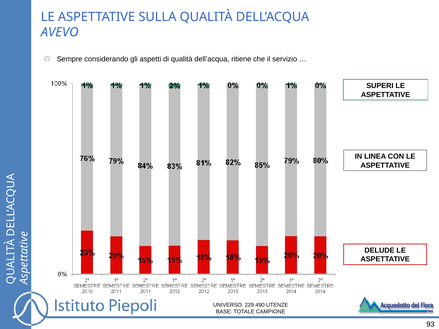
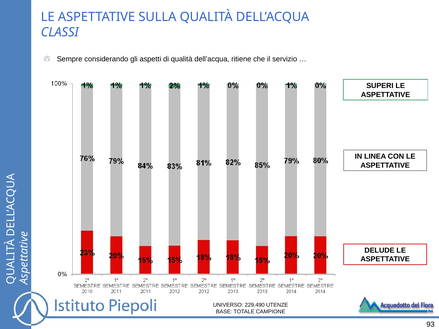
AVEVO: AVEVO -> CLASSI
